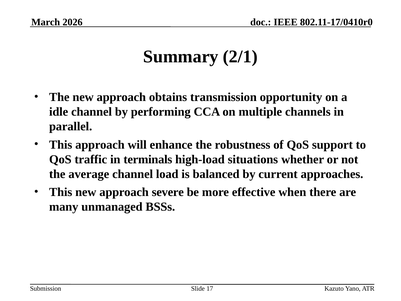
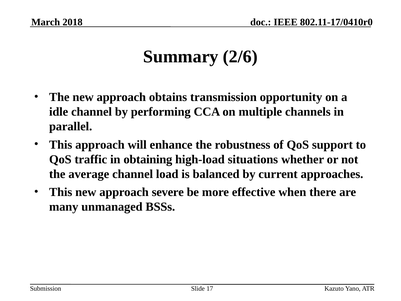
2026: 2026 -> 2018
2/1: 2/1 -> 2/6
terminals: terminals -> obtaining
